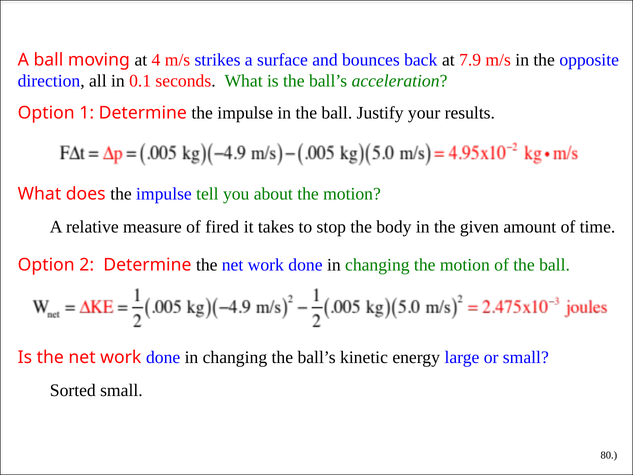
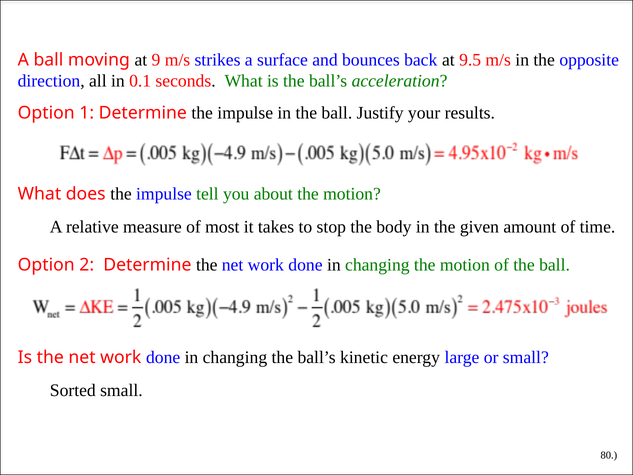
4: 4 -> 9
7.9: 7.9 -> 9.5
fired: fired -> most
